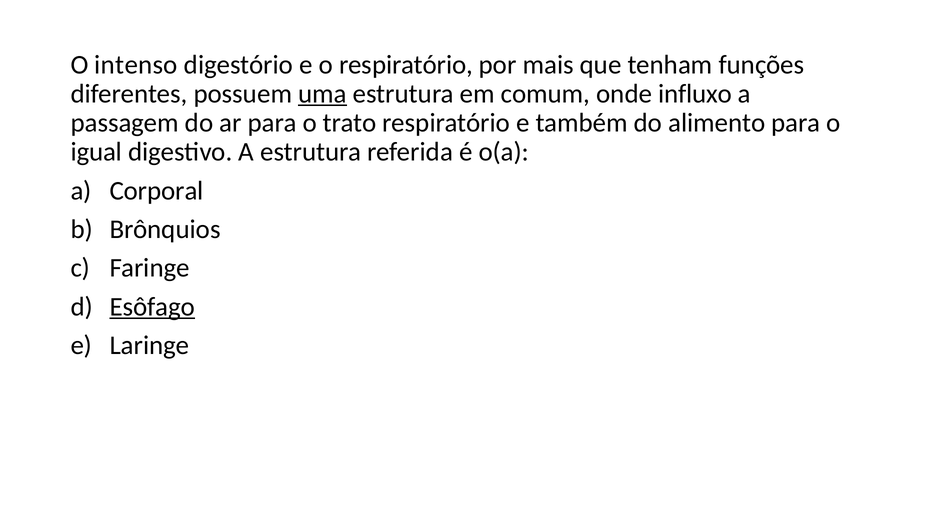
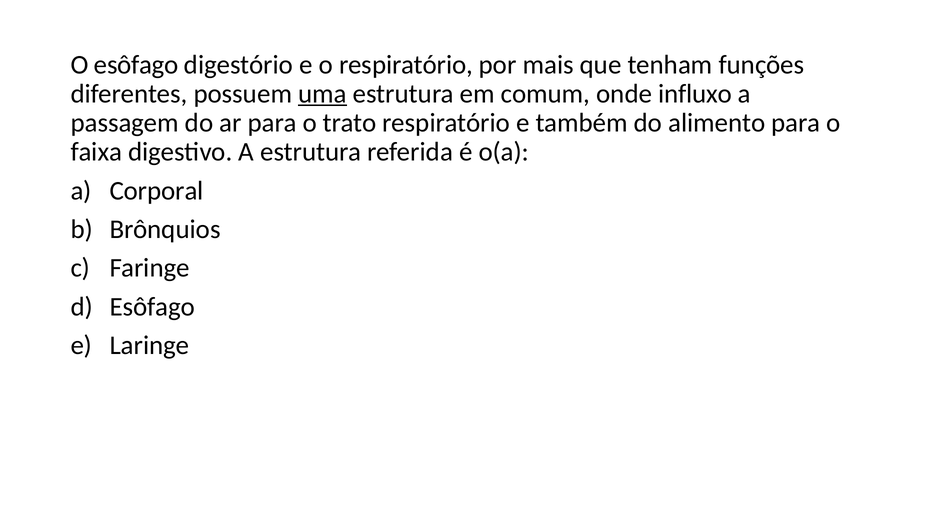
O intenso: intenso -> esôfago
igual: igual -> faixa
Esôfago at (152, 307) underline: present -> none
